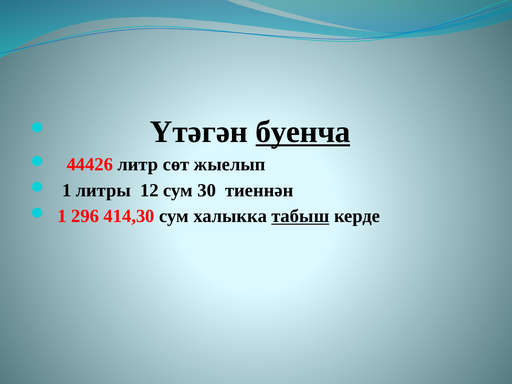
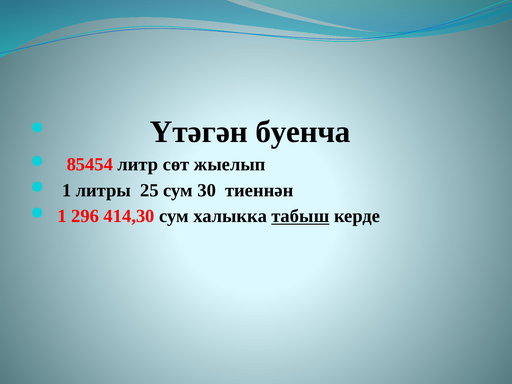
буенча underline: present -> none
44426: 44426 -> 85454
12: 12 -> 25
